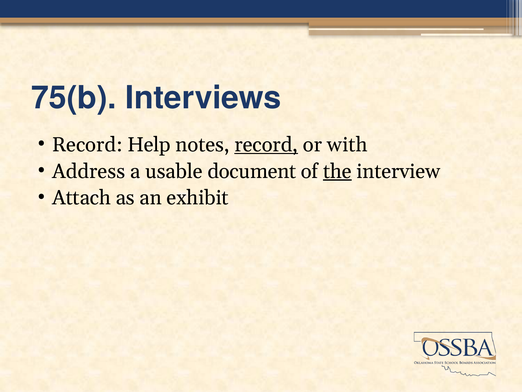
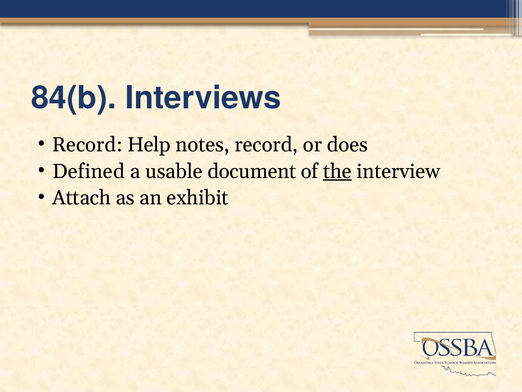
75(b: 75(b -> 84(b
record at (266, 145) underline: present -> none
with: with -> does
Address: Address -> Defined
